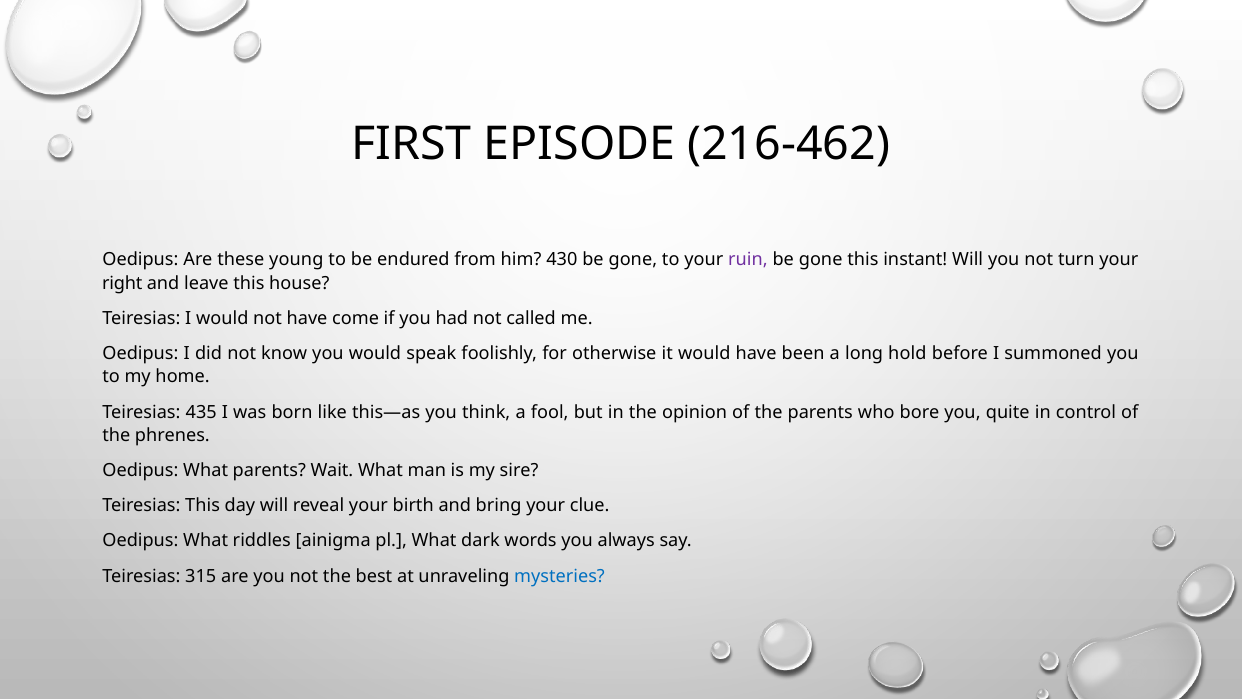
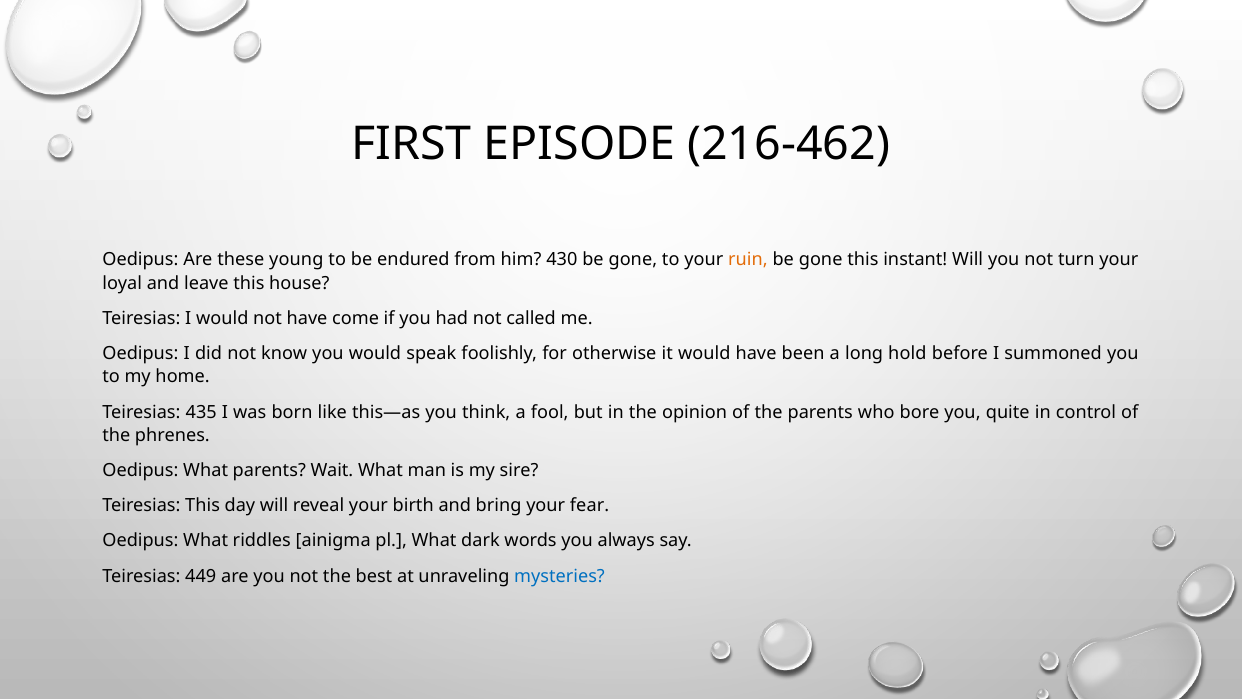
ruin colour: purple -> orange
right: right -> loyal
clue: clue -> fear
315: 315 -> 449
